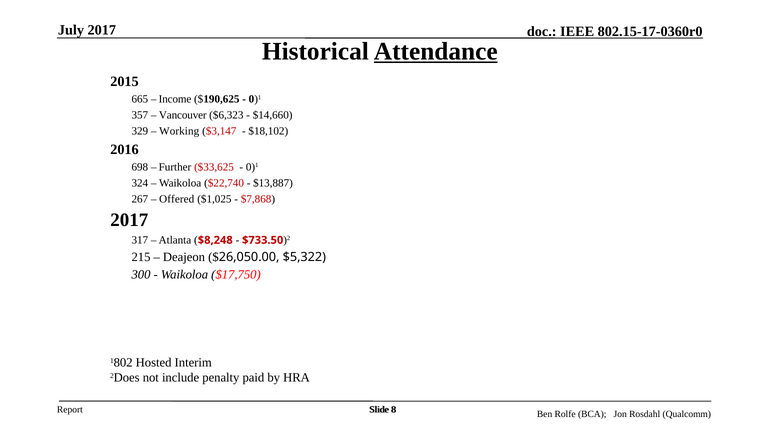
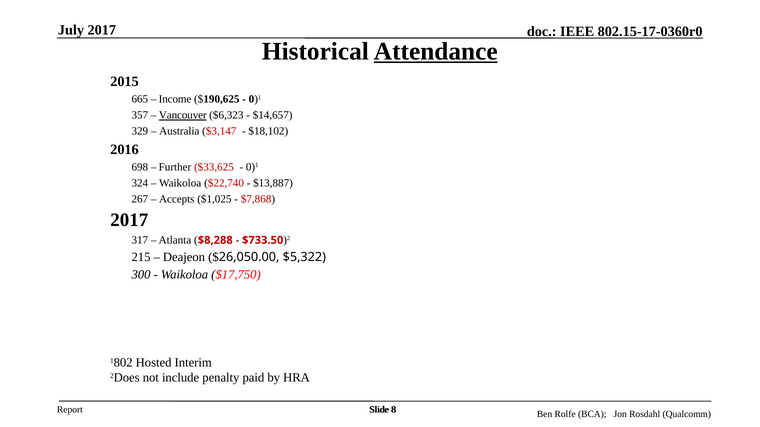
Vancouver underline: none -> present
$14,660: $14,660 -> $14,657
Working: Working -> Australia
Offered: Offered -> Accepts
$8,248: $8,248 -> $8,288
